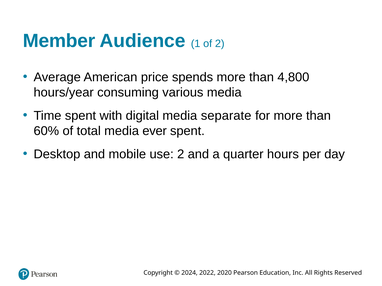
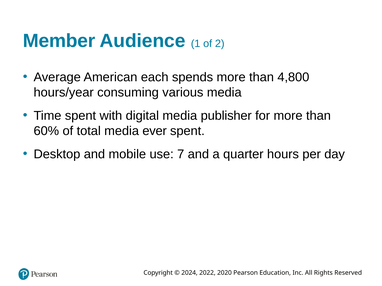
price: price -> each
separate: separate -> publisher
use 2: 2 -> 7
